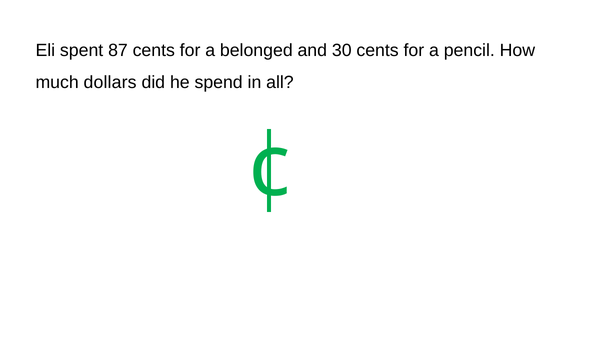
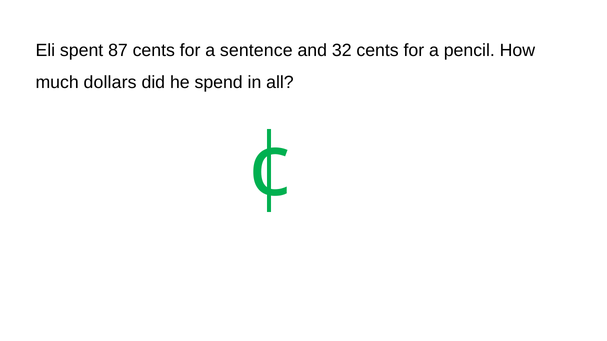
belonged: belonged -> sentence
30: 30 -> 32
